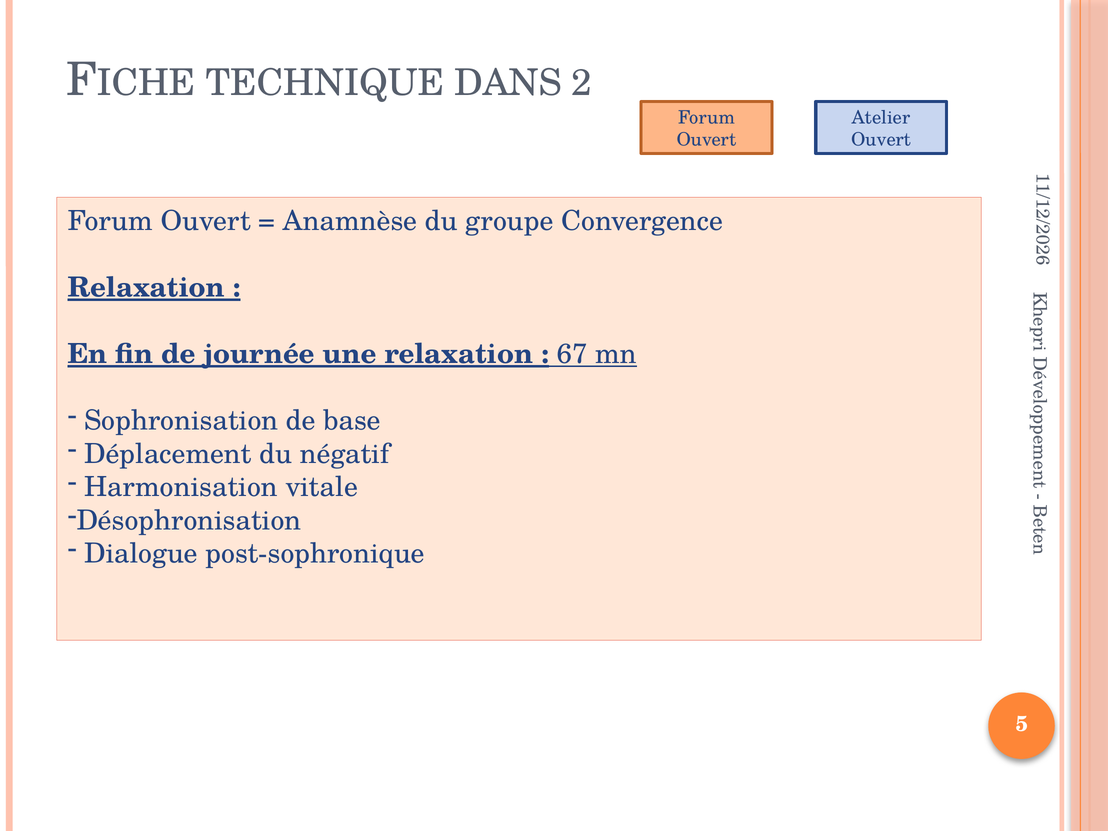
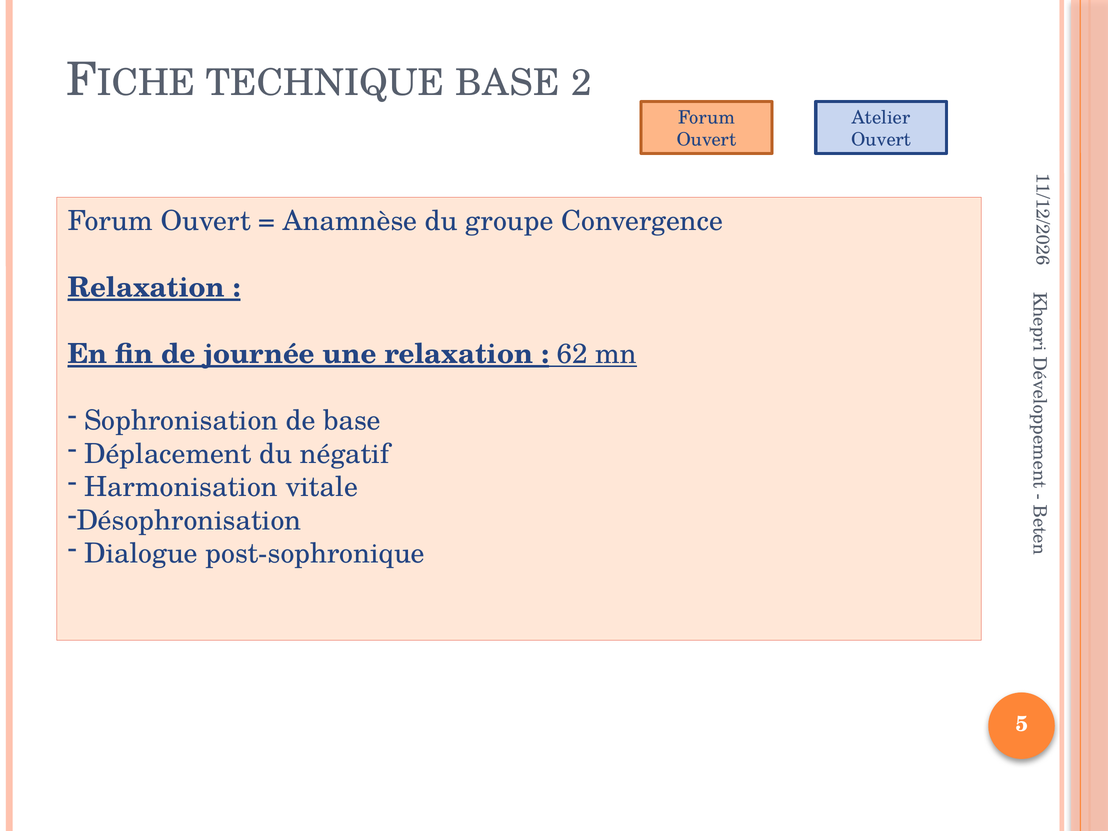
TECHNIQUE DANS: DANS -> BASE
67: 67 -> 62
